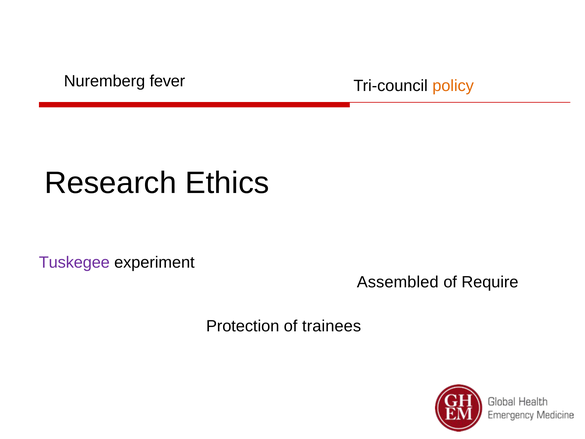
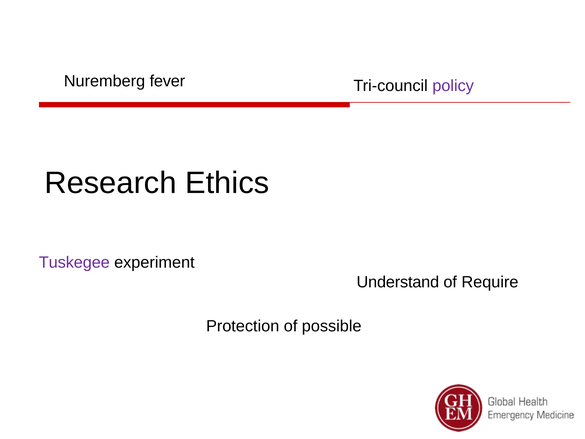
policy colour: orange -> purple
Assembled: Assembled -> Understand
trainees: trainees -> possible
